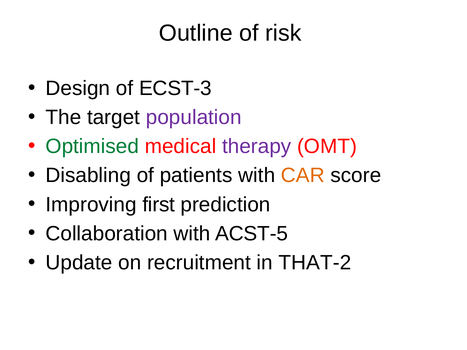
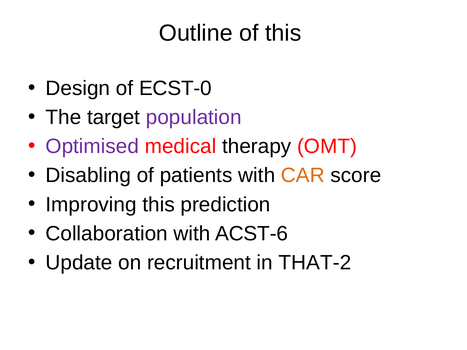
of risk: risk -> this
ECST-3: ECST-3 -> ECST-0
Optimised colour: green -> purple
therapy colour: purple -> black
Improving first: first -> this
ACST-5: ACST-5 -> ACST-6
